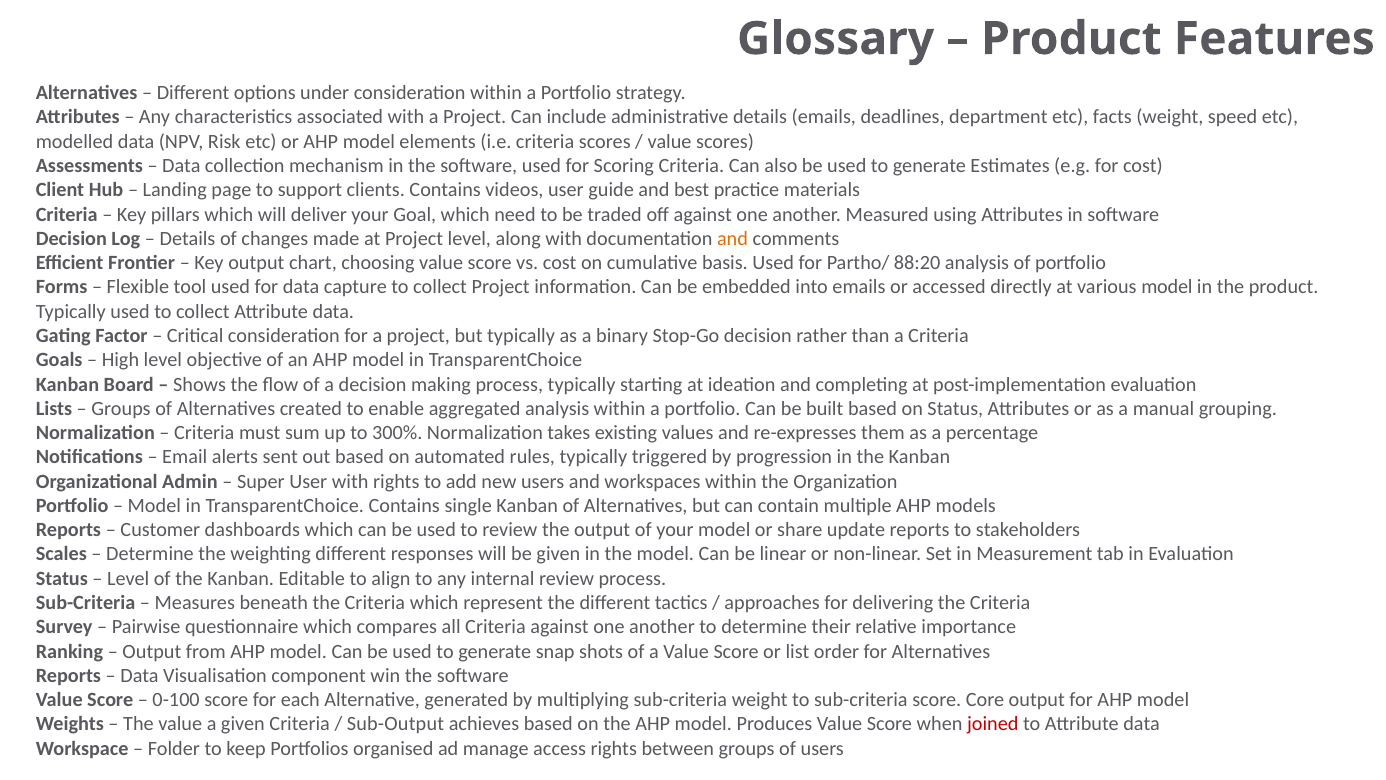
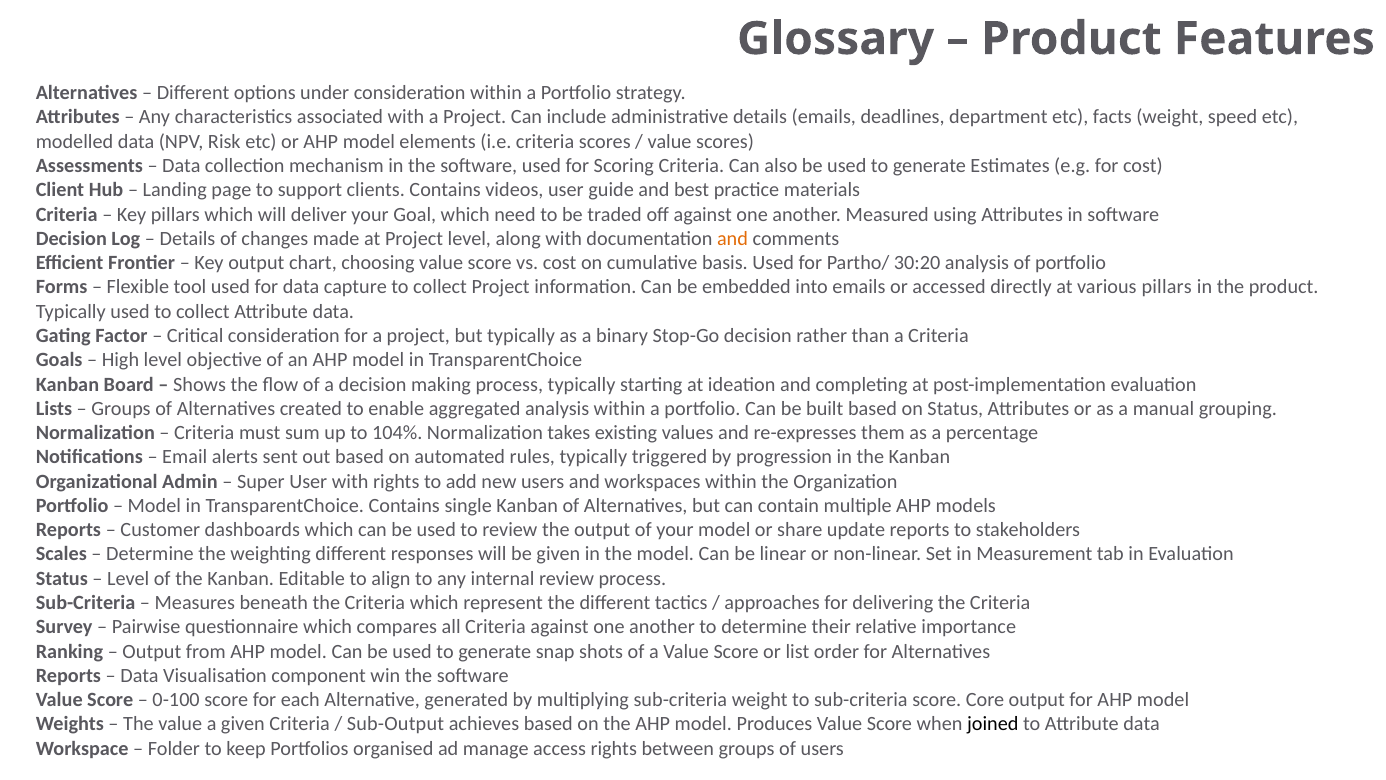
88:20: 88:20 -> 30:20
various model: model -> pillars
300%: 300% -> 104%
joined colour: red -> black
